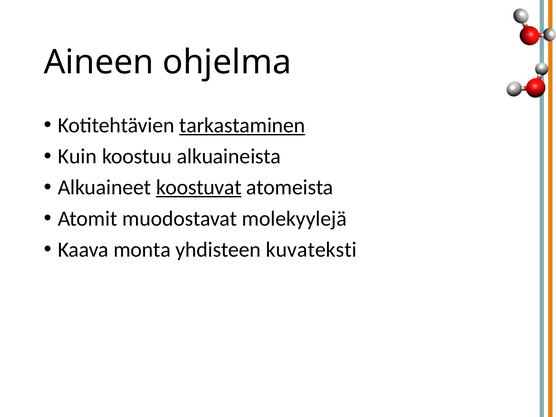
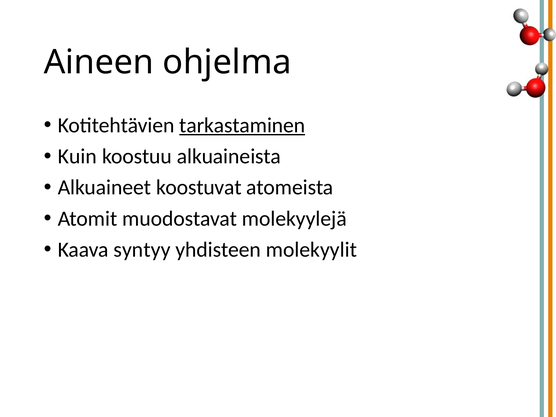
koostuvat underline: present -> none
monta: monta -> syntyy
kuvateksti: kuvateksti -> molekyylit
